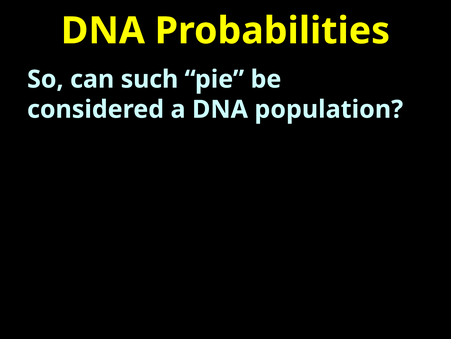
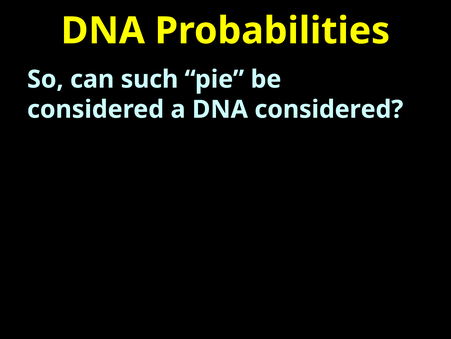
DNA population: population -> considered
